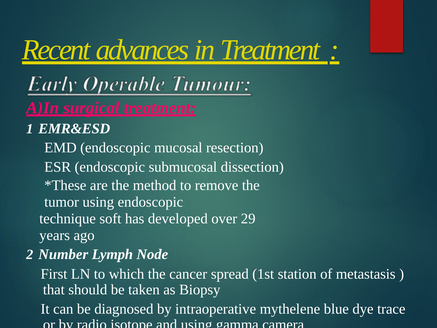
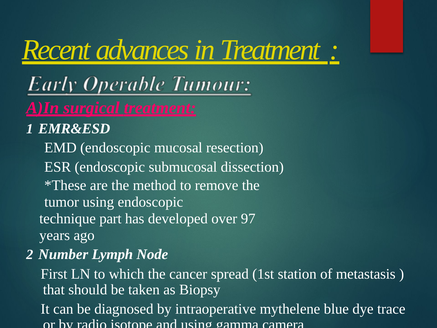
soft: soft -> part
29: 29 -> 97
